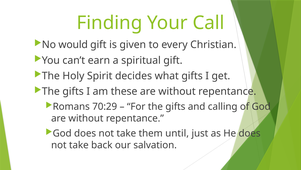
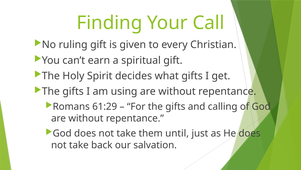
would: would -> ruling
these: these -> using
70:29: 70:29 -> 61:29
